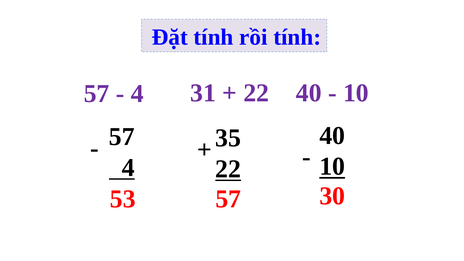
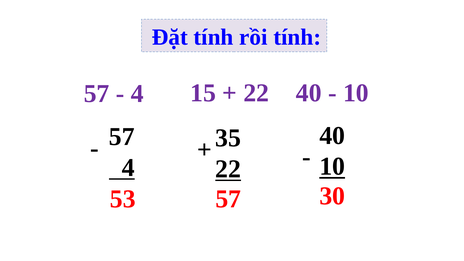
31: 31 -> 15
